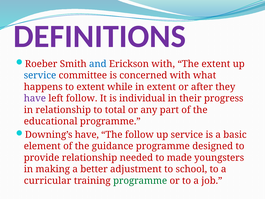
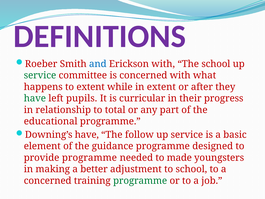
The extent: extent -> school
service at (40, 75) colour: blue -> green
have at (35, 98) colour: purple -> green
left follow: follow -> pupils
individual: individual -> curricular
provide relationship: relationship -> programme
curricular at (48, 180): curricular -> concerned
